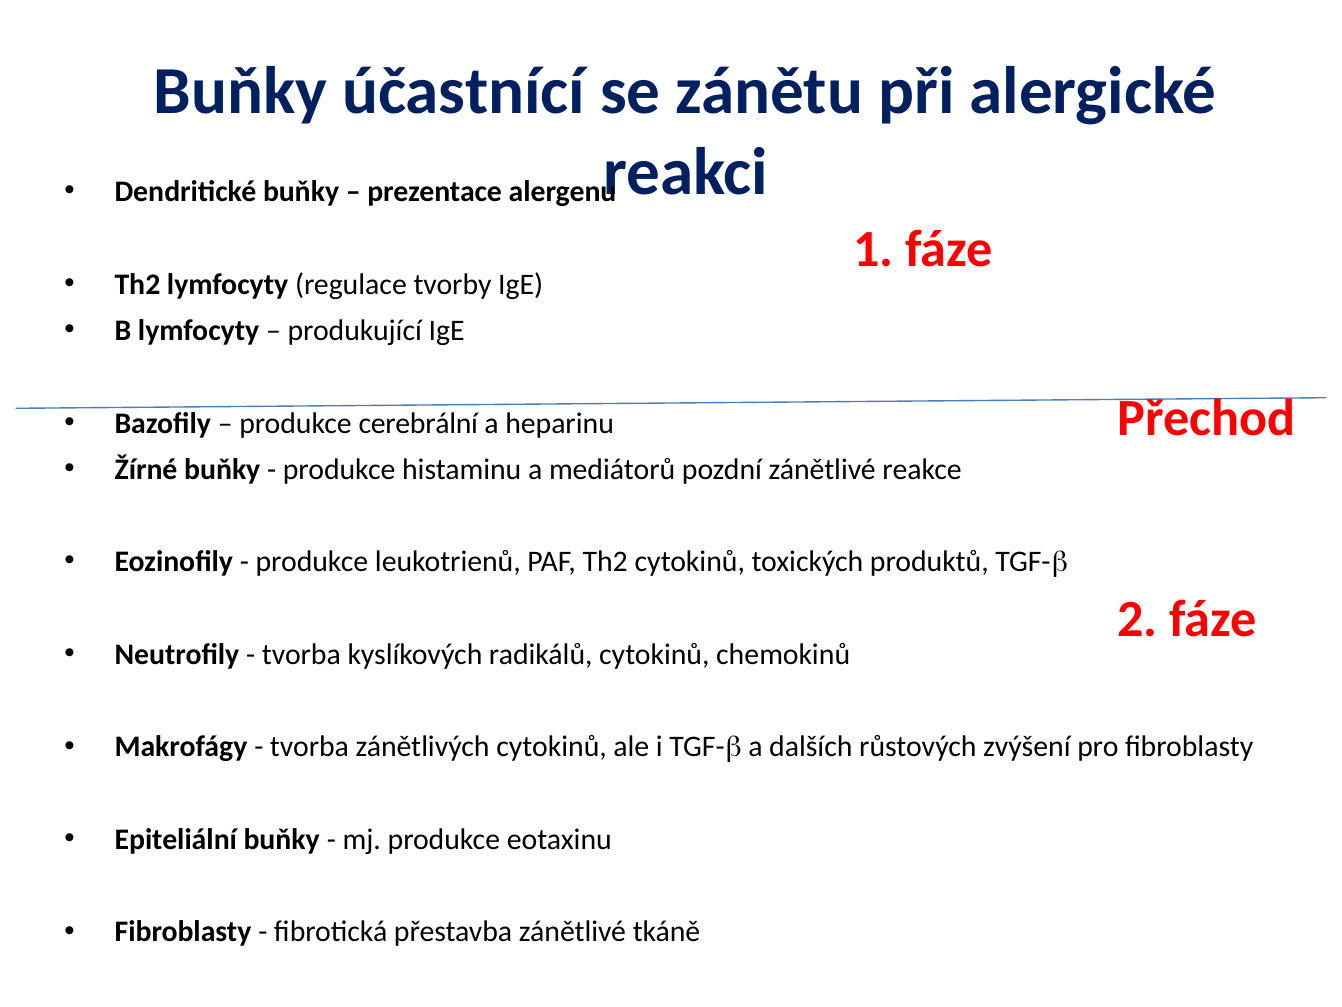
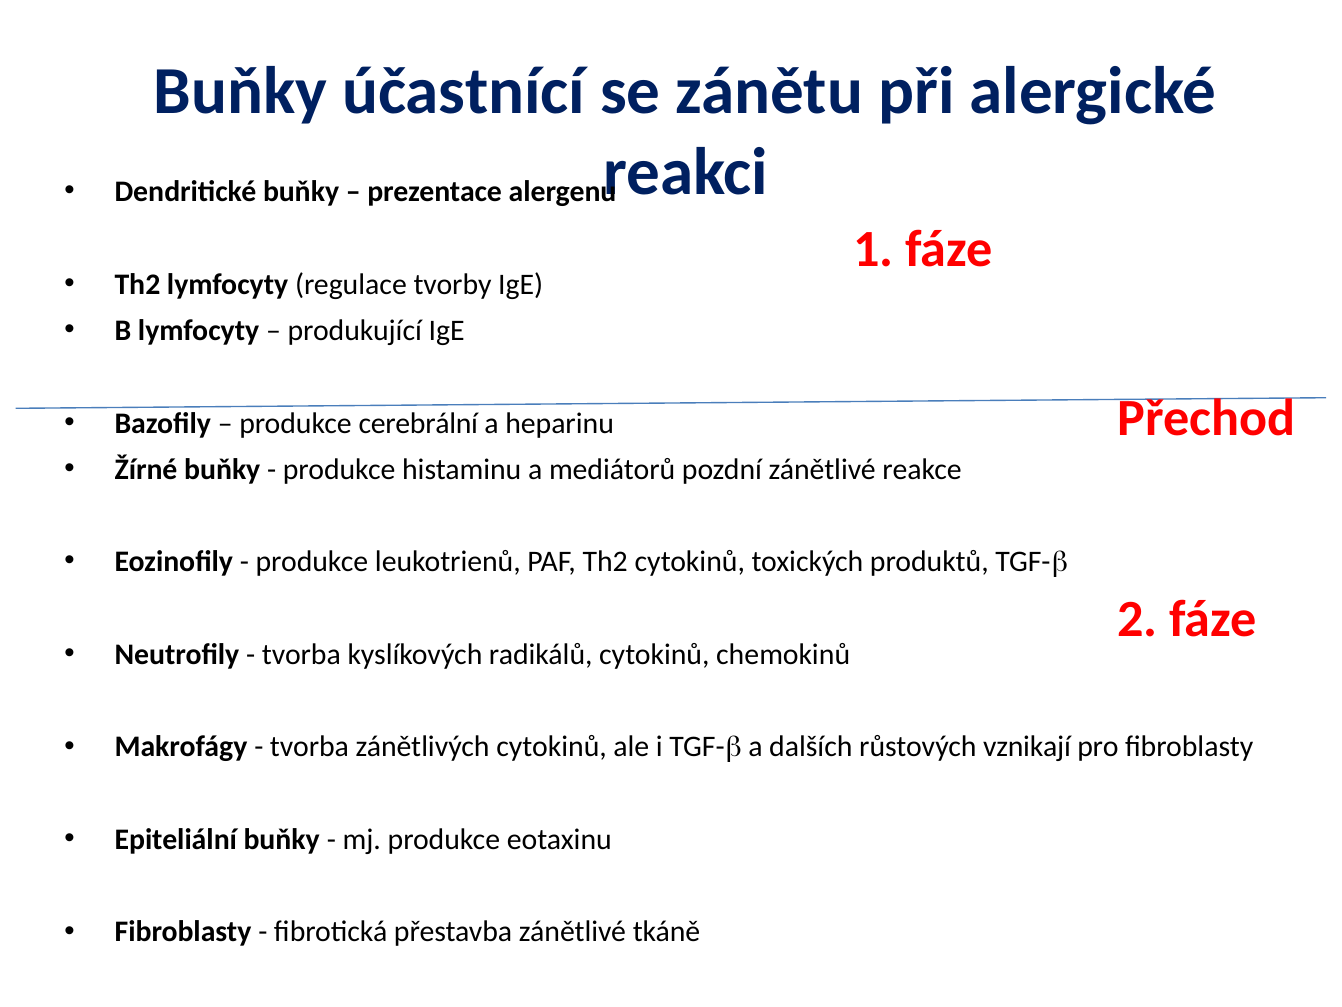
zvýšení: zvýšení -> vznikají
